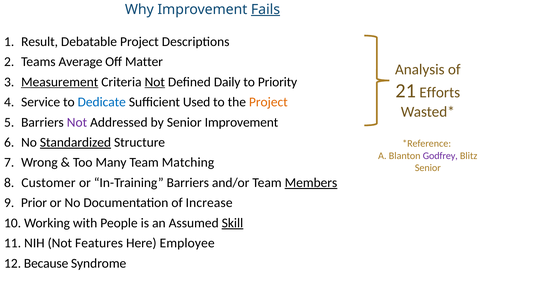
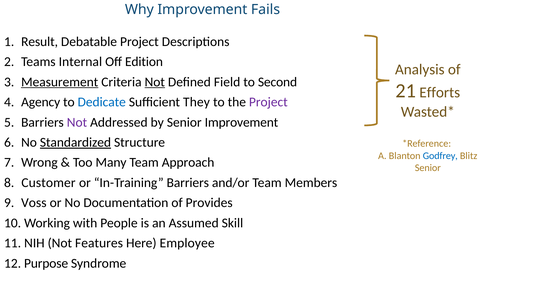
Fails underline: present -> none
Average: Average -> Internal
Matter: Matter -> Edition
Daily: Daily -> Field
Priority: Priority -> Second
Service: Service -> Agency
Used: Used -> They
Project at (268, 102) colour: orange -> purple
Godfrey colour: purple -> blue
Matching: Matching -> Approach
Members underline: present -> none
Prior: Prior -> Voss
Increase: Increase -> Provides
Skill underline: present -> none
Because: Because -> Purpose
